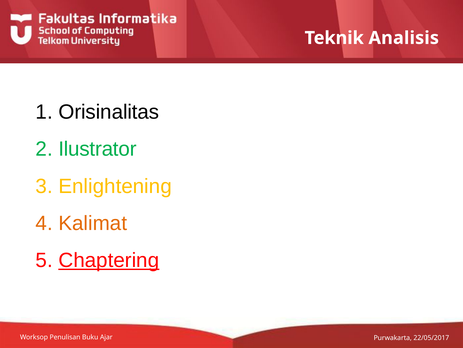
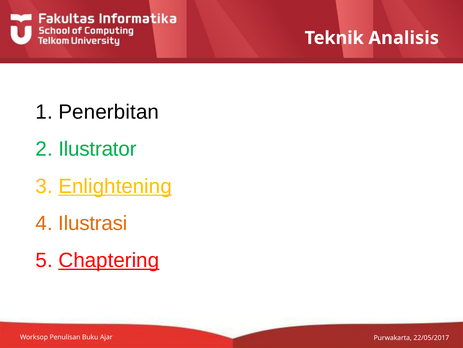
Orisinalitas: Orisinalitas -> Penerbitan
Enlightening underline: none -> present
Kalimat: Kalimat -> Ilustrasi
